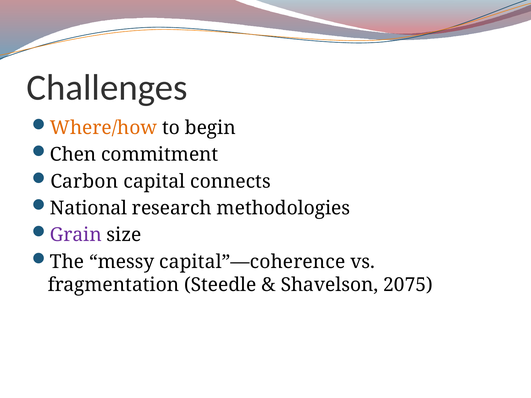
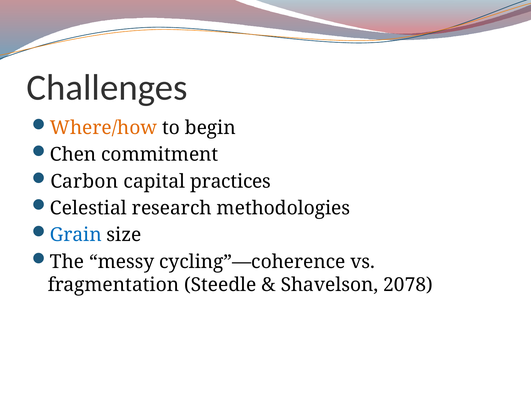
connects: connects -> practices
National: National -> Celestial
Grain colour: purple -> blue
capital”—coherence: capital”—coherence -> cycling”—coherence
2075: 2075 -> 2078
